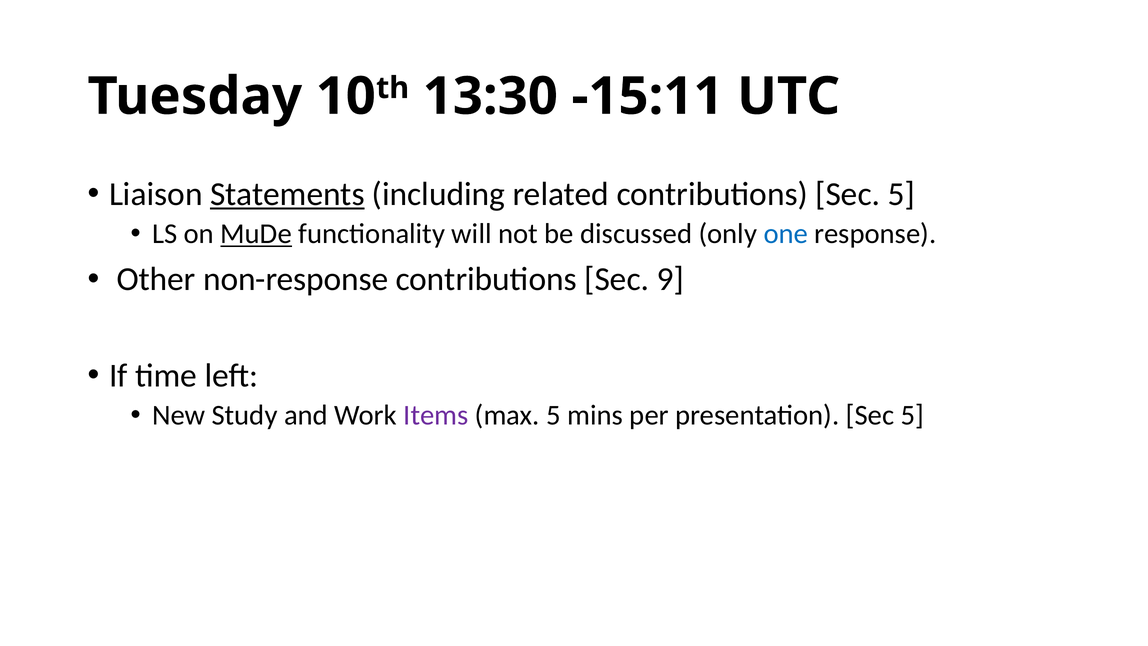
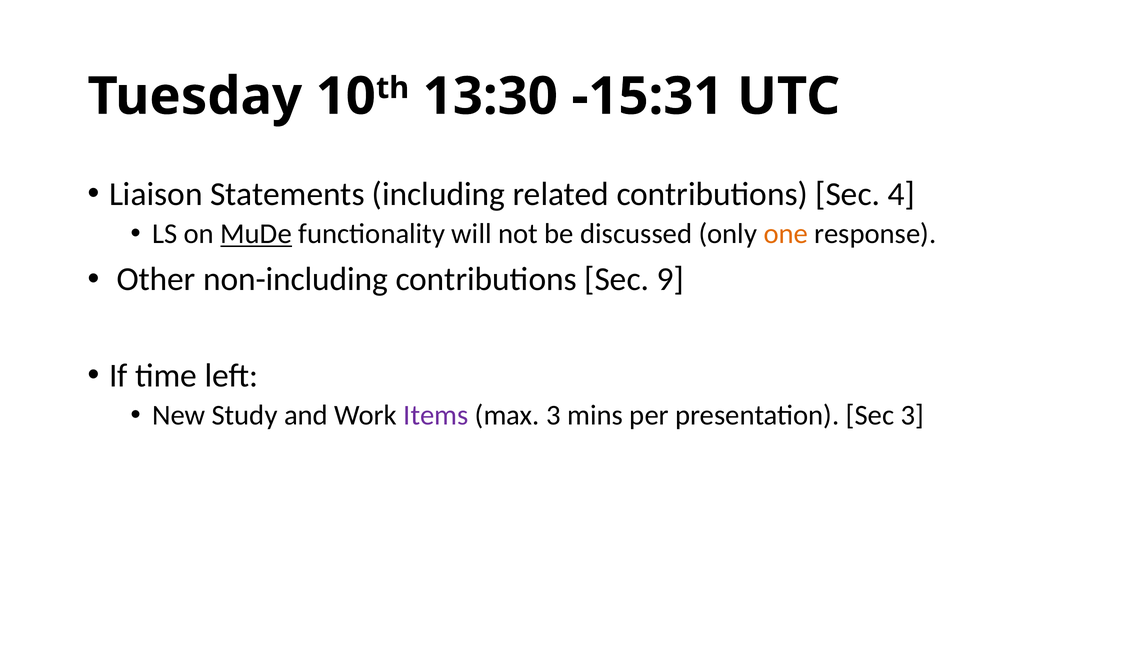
-15:11: -15:11 -> -15:31
Statements underline: present -> none
contributions Sec 5: 5 -> 4
one colour: blue -> orange
non-response: non-response -> non-including
max 5: 5 -> 3
presentation Sec 5: 5 -> 3
